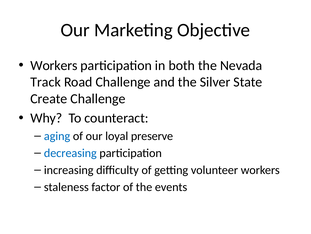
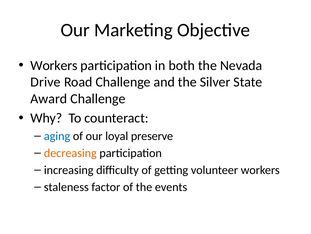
Track: Track -> Drive
Create: Create -> Award
decreasing colour: blue -> orange
